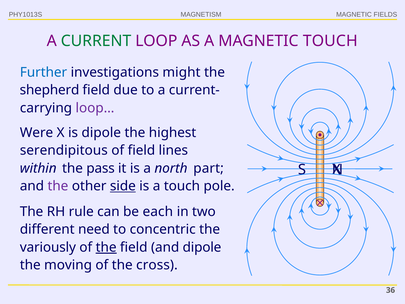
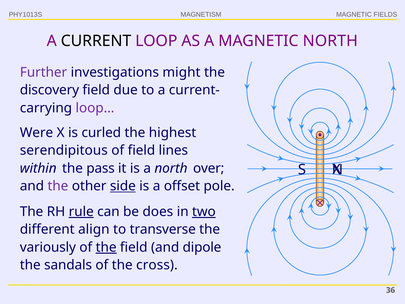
CURRENT colour: green -> black
MAGNETIC TOUCH: TOUCH -> NORTH
Further colour: blue -> purple
shepherd: shepherd -> discovery
is dipole: dipole -> curled
part: part -> over
a touch: touch -> offset
rule underline: none -> present
each: each -> does
two underline: none -> present
need: need -> align
concentric: concentric -> transverse
moving: moving -> sandals
